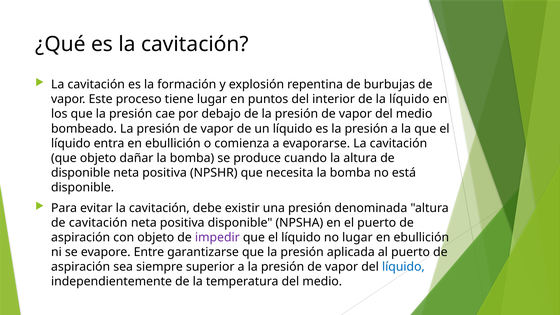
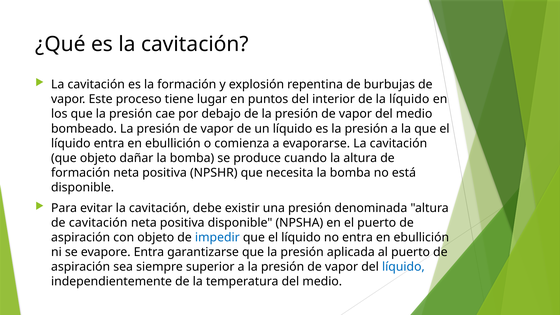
disponible at (81, 173): disponible -> formación
impedir colour: purple -> blue
no lugar: lugar -> entra
evapore Entre: Entre -> Entra
